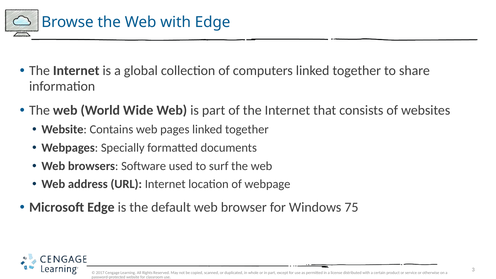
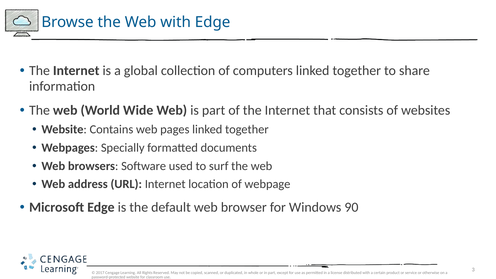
75: 75 -> 90
